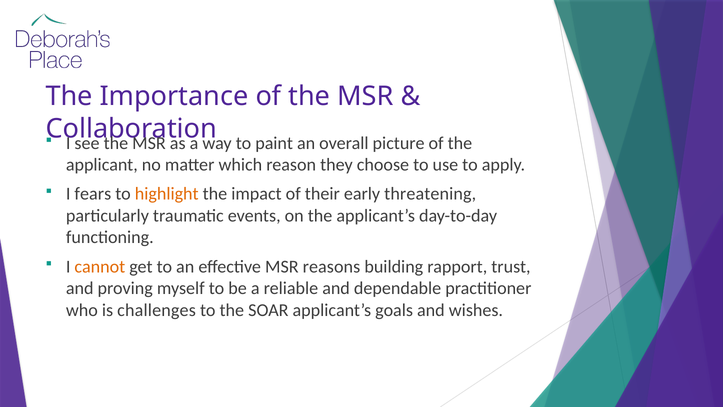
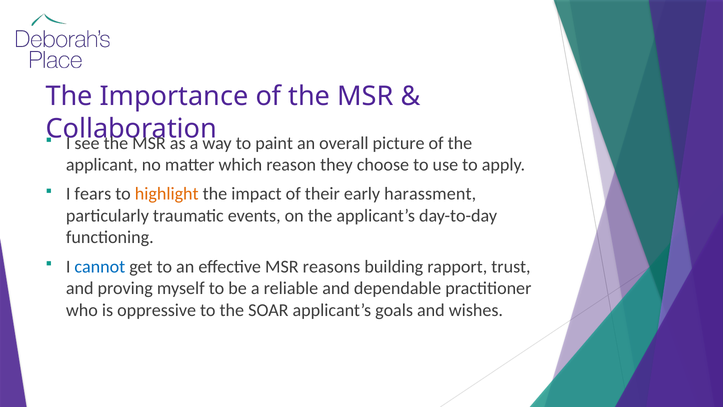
threatening: threatening -> harassment
cannot colour: orange -> blue
challenges: challenges -> oppressive
